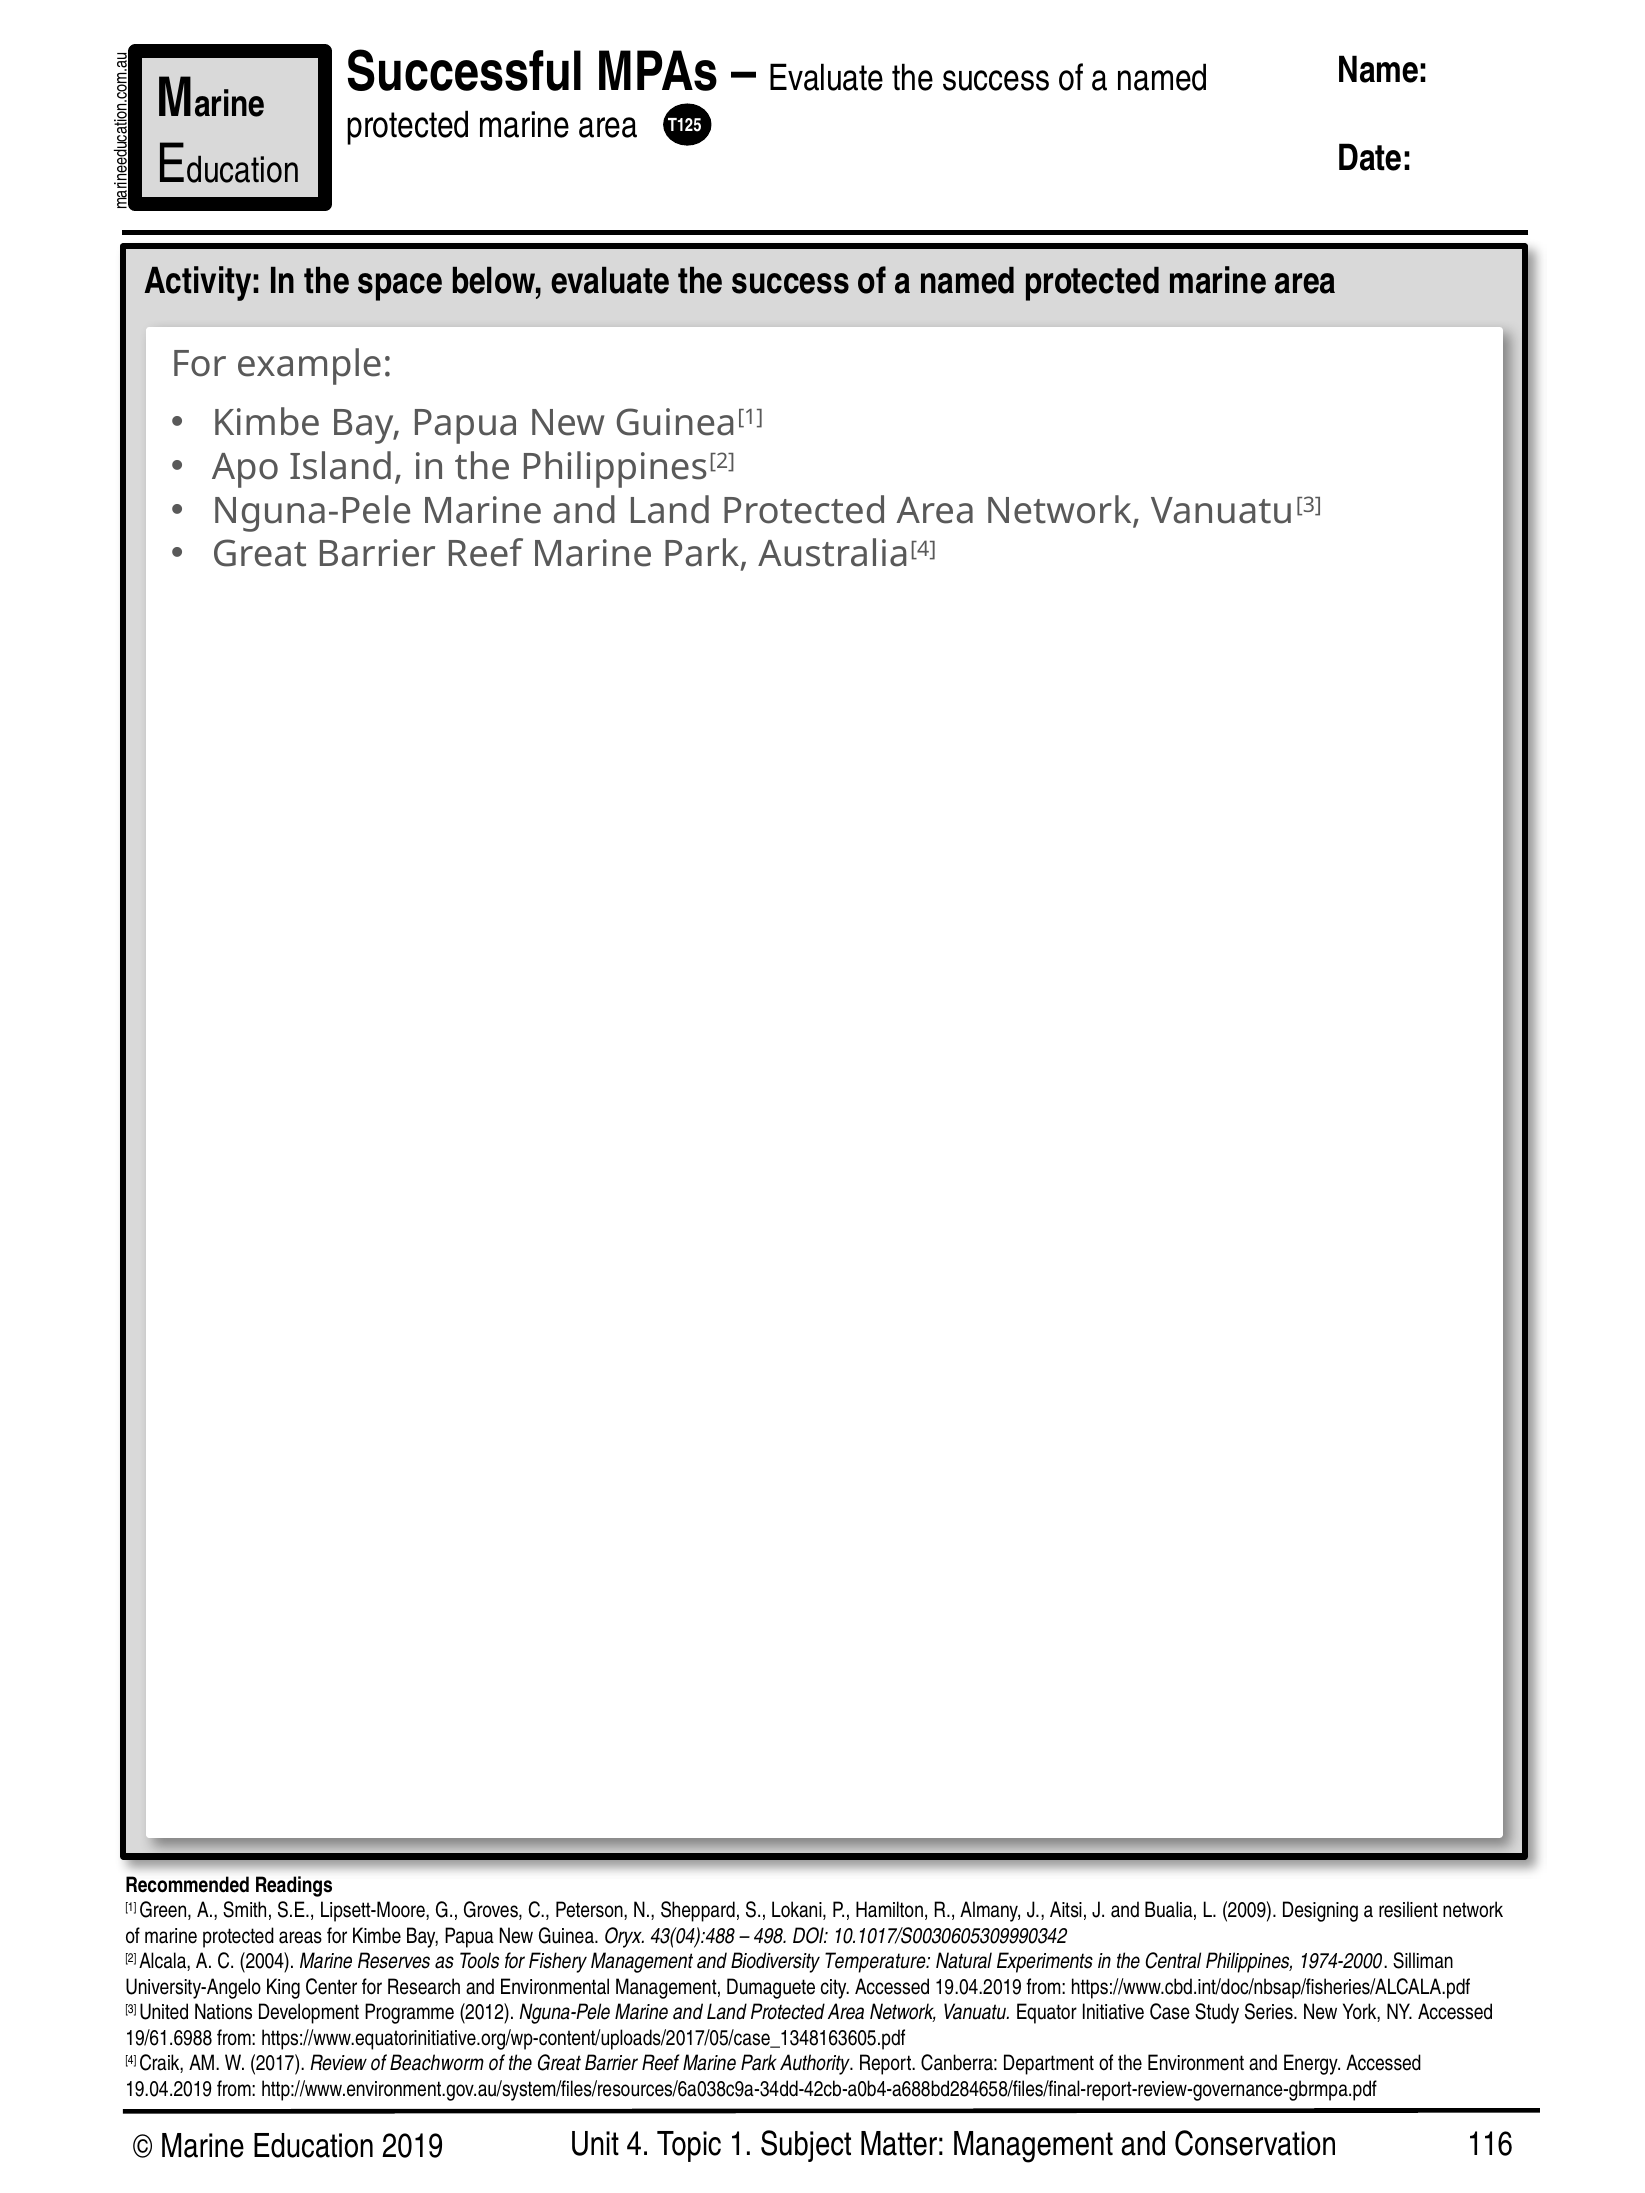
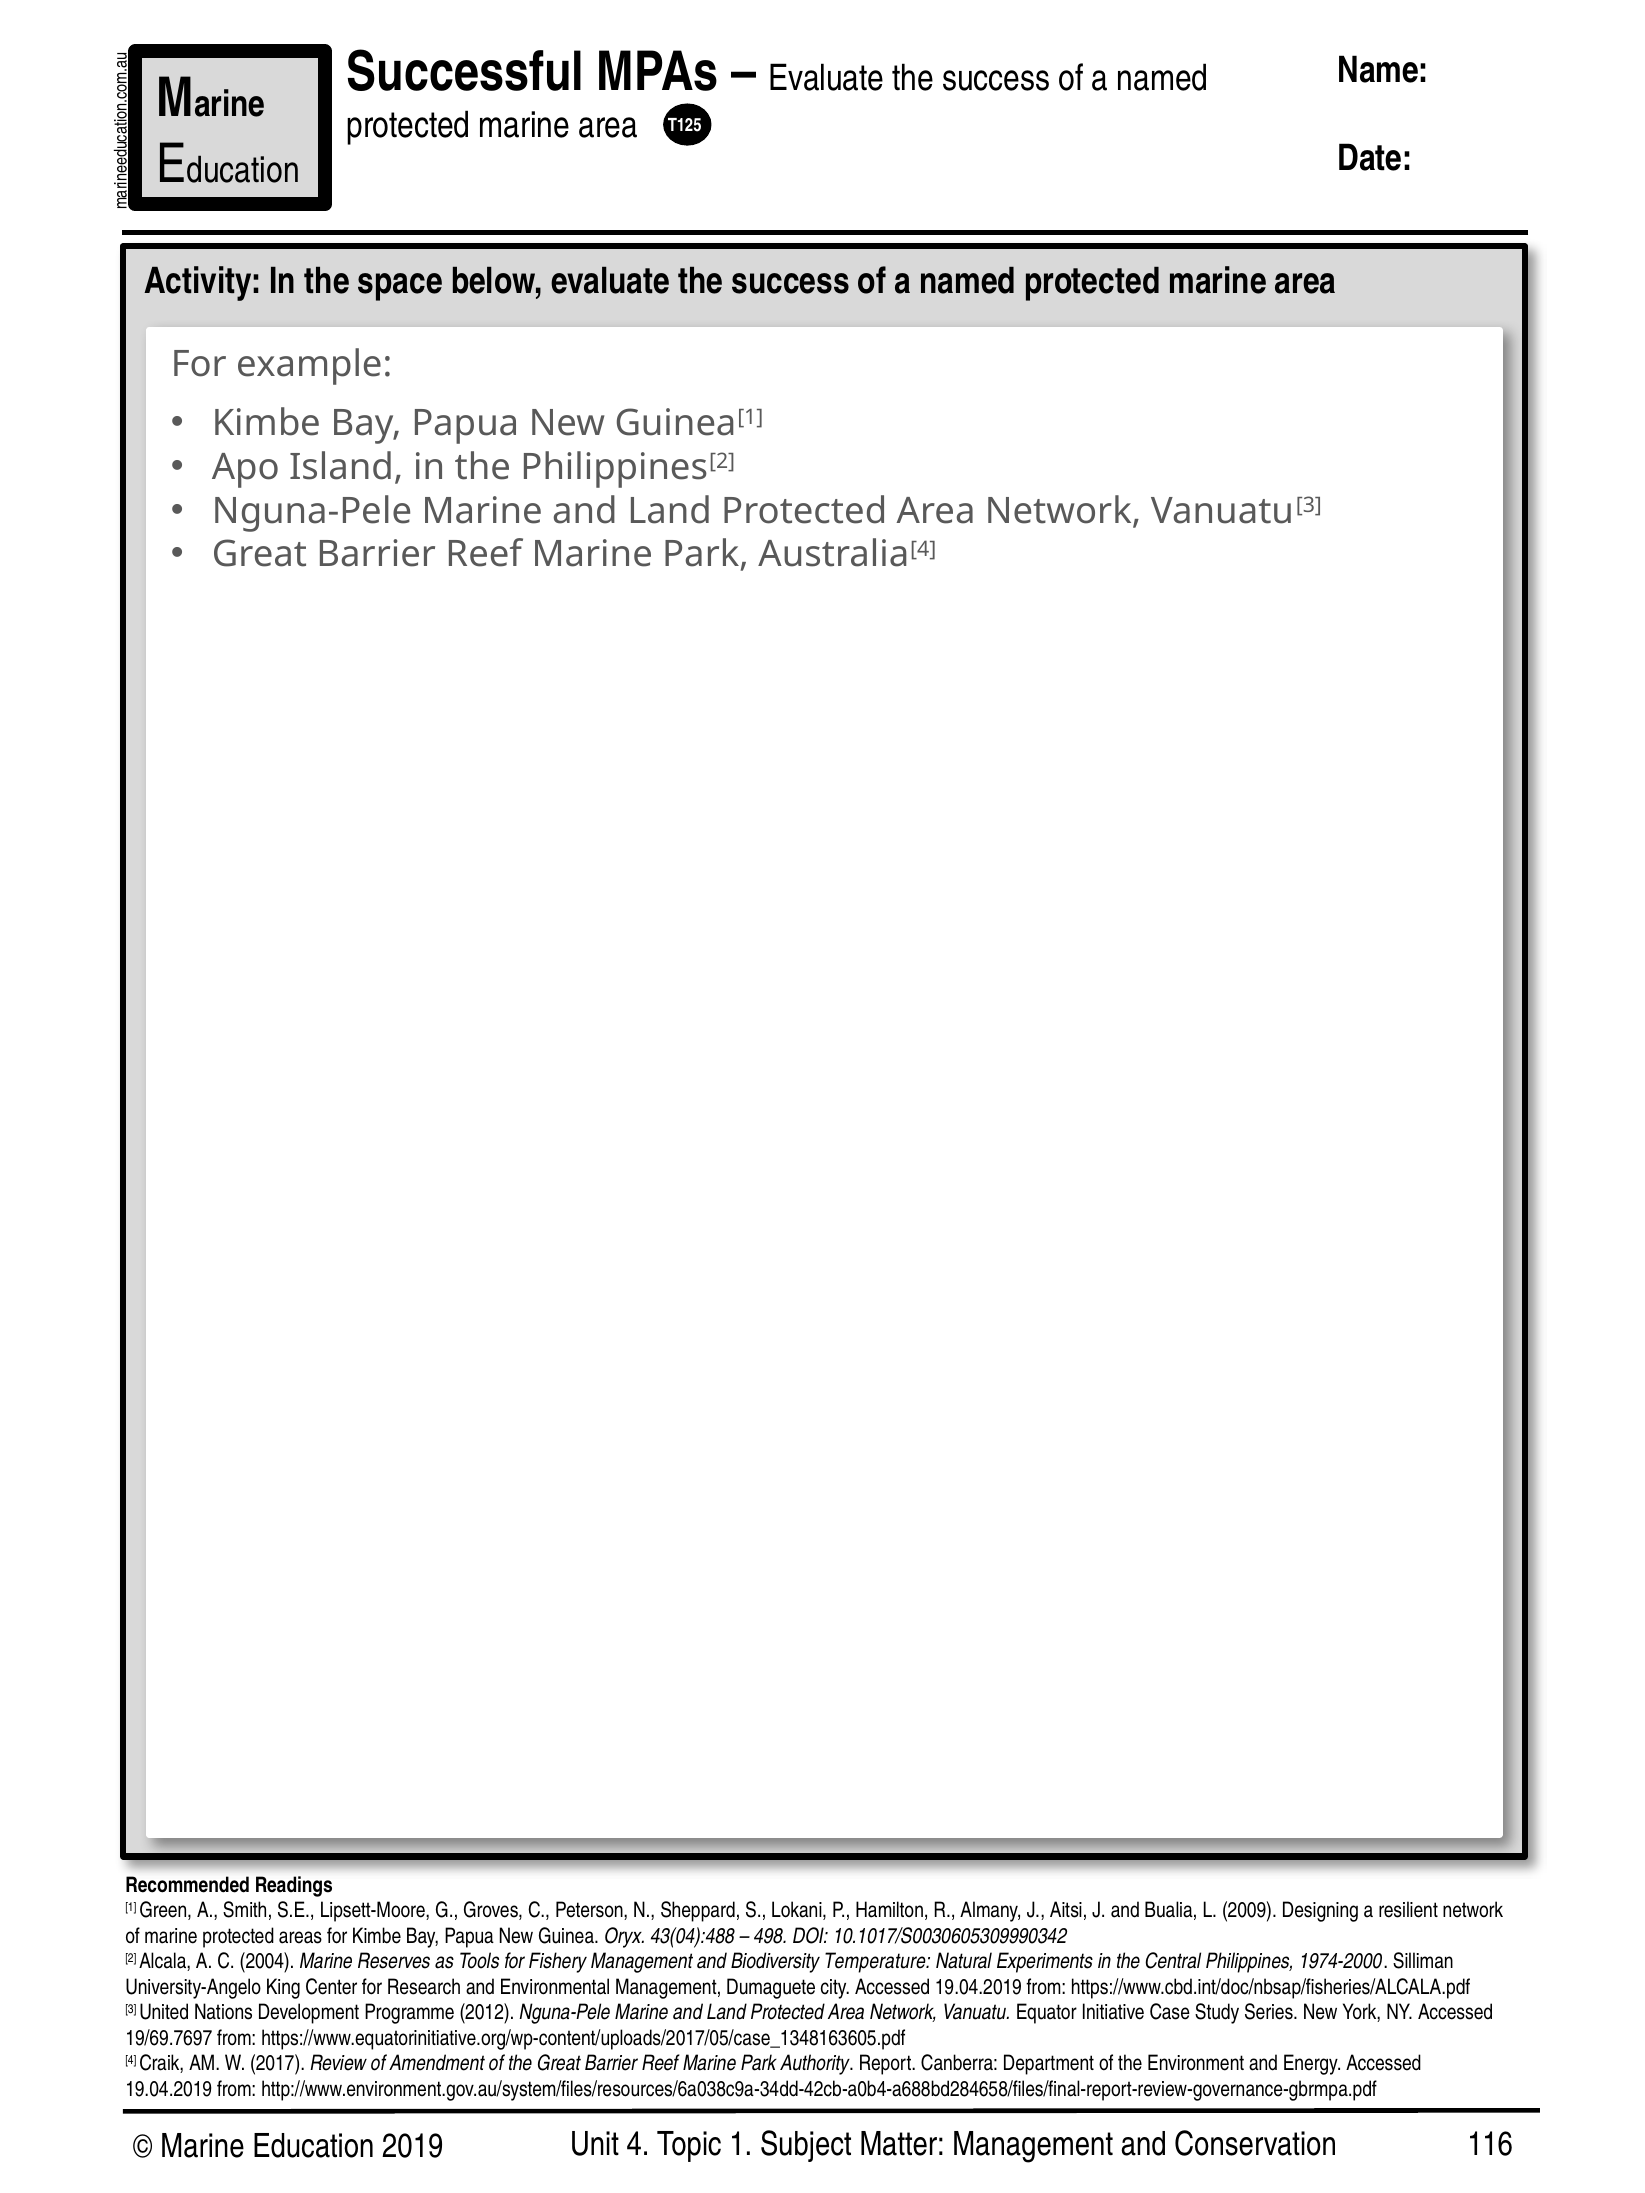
19/61.6988: 19/61.6988 -> 19/69.7697
Beachworm: Beachworm -> Amendment
